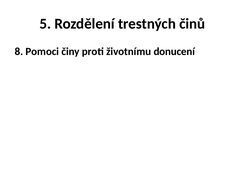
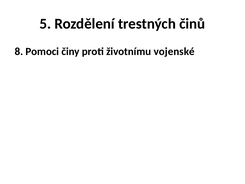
donucení: donucení -> vojenské
